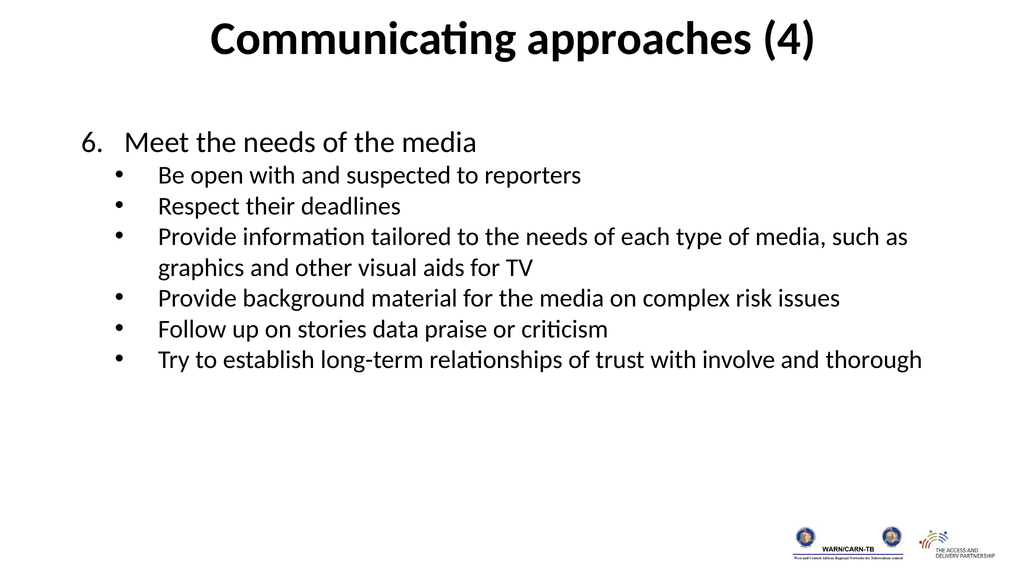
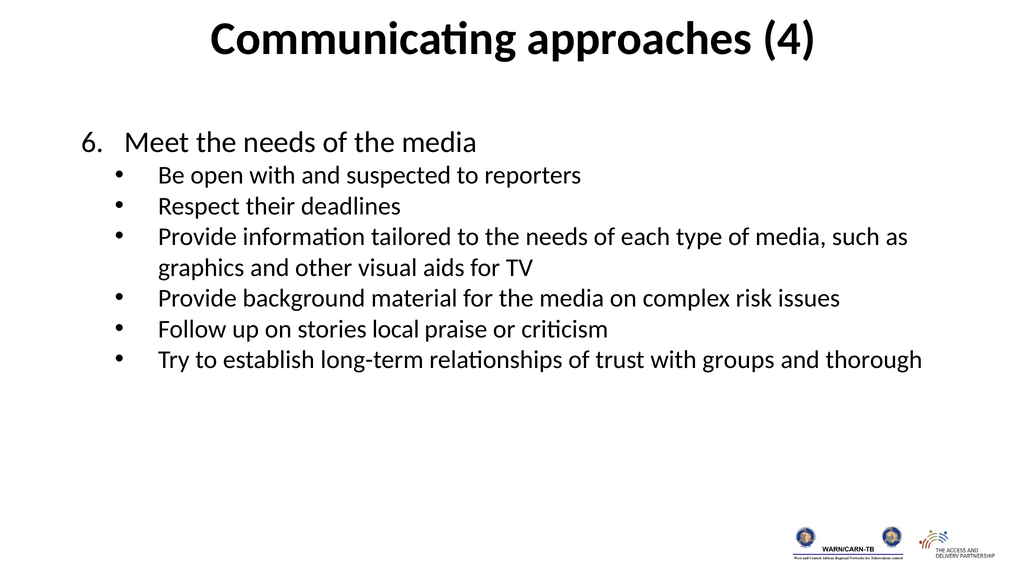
data: data -> local
involve: involve -> groups
